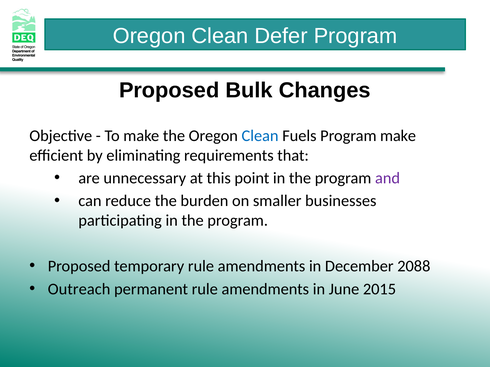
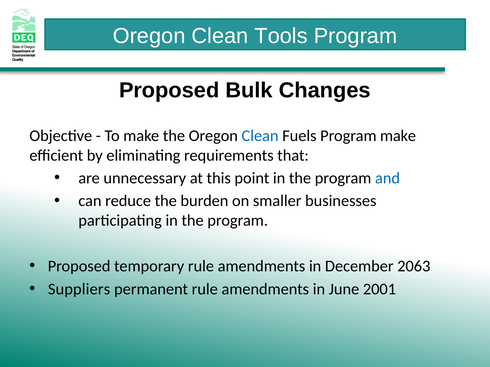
Defer: Defer -> Tools
and colour: purple -> blue
2088: 2088 -> 2063
Outreach: Outreach -> Suppliers
2015: 2015 -> 2001
